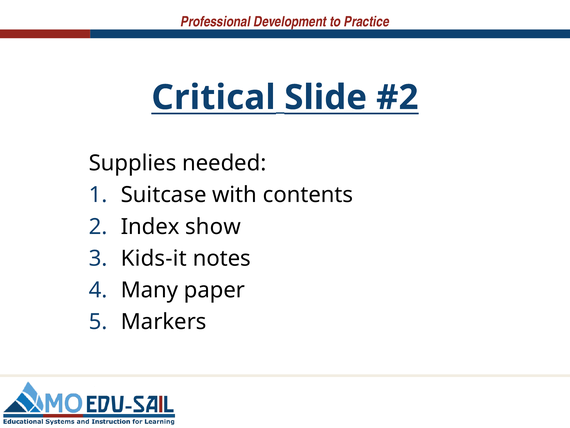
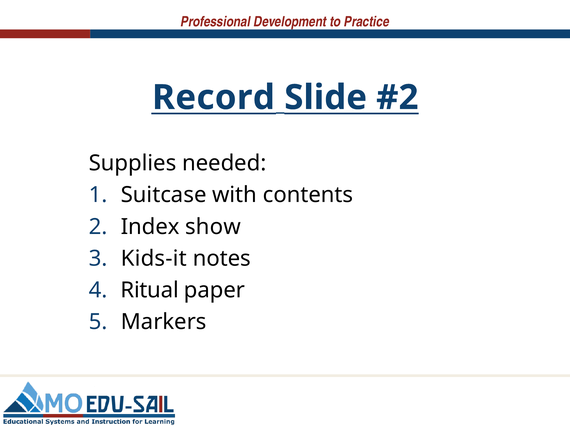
Critical: Critical -> Record
Many: Many -> Ritual
